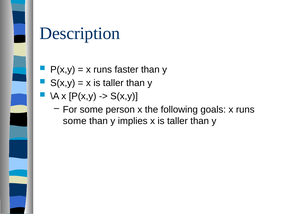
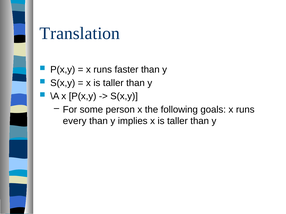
Description: Description -> Translation
some at (75, 121): some -> every
